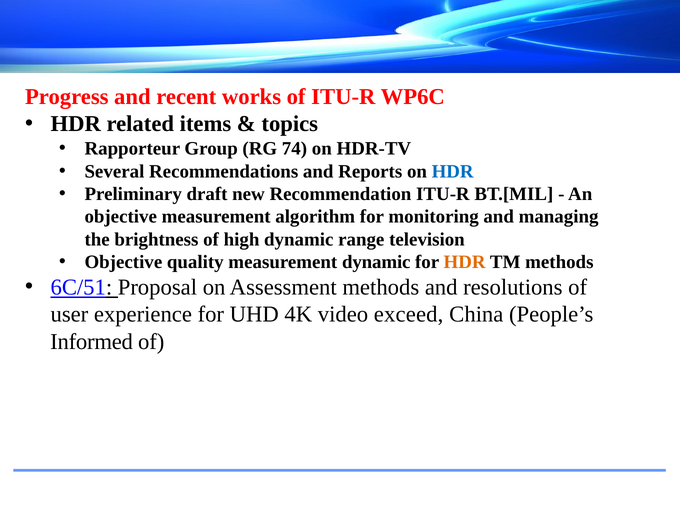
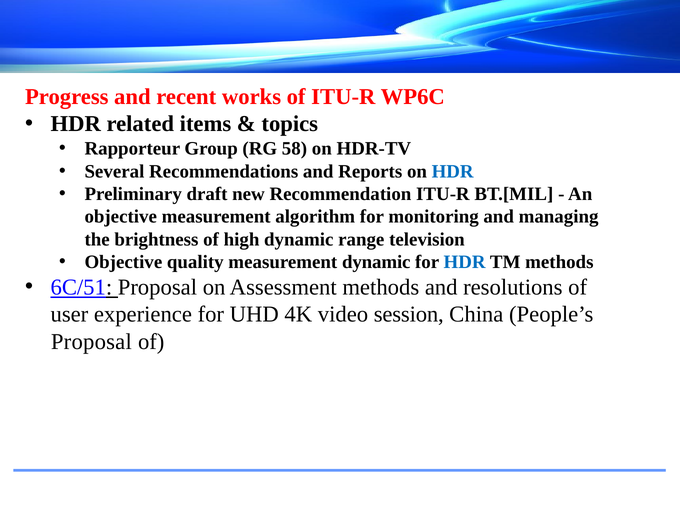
74: 74 -> 58
HDR at (465, 262) colour: orange -> blue
exceed: exceed -> session
Informed at (92, 342): Informed -> Proposal
